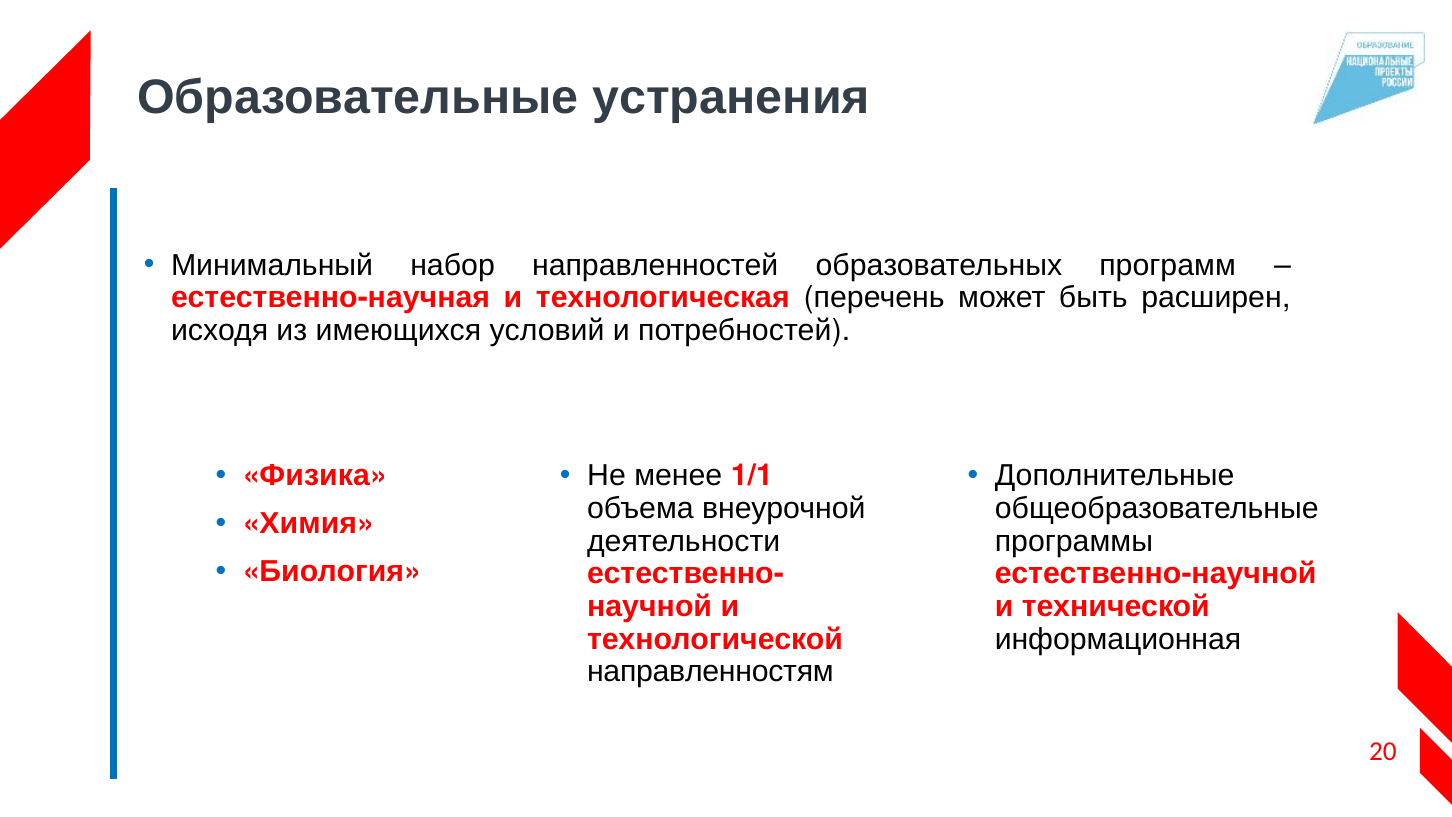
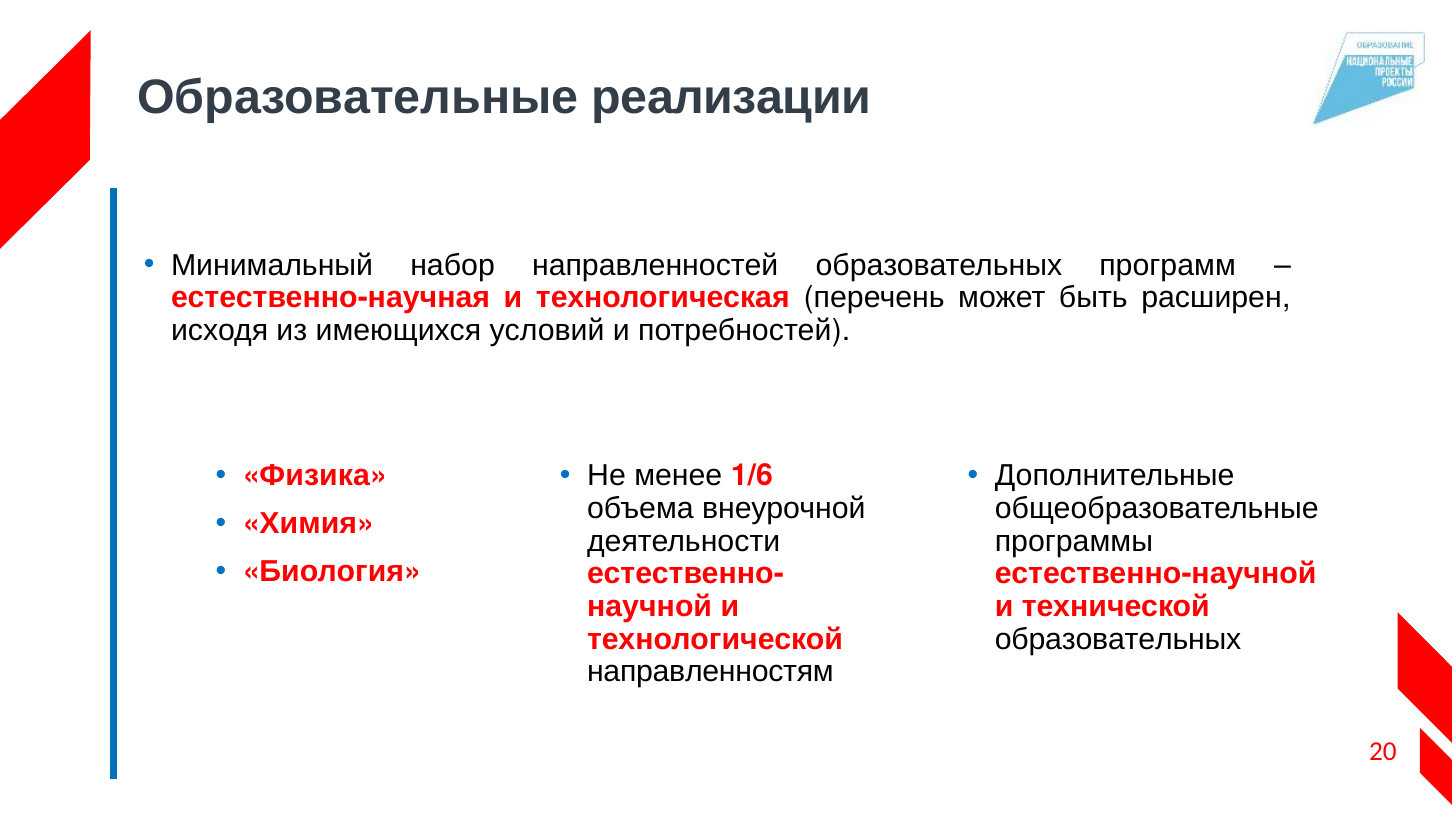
устранения: устранения -> реализации
1/1: 1/1 -> 1/6
информационная at (1118, 639): информационная -> образовательных
